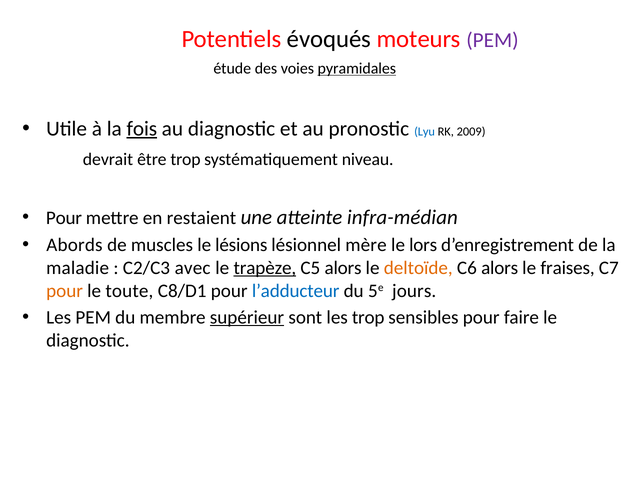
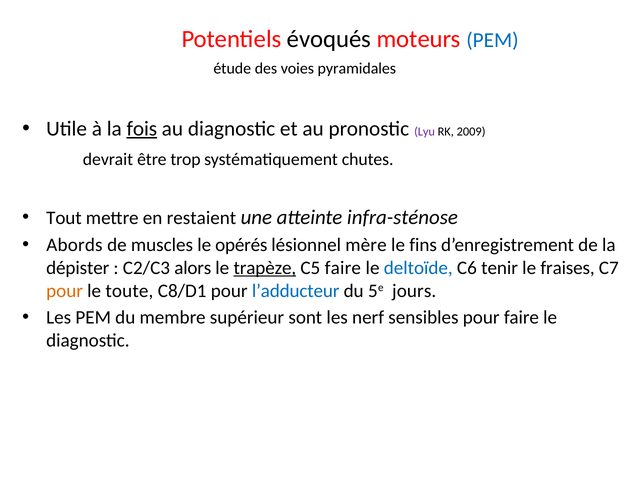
PEM at (492, 41) colour: purple -> blue
pyramidales underline: present -> none
Lyu colour: blue -> purple
niveau: niveau -> chutes
Pour at (64, 218): Pour -> Tout
infra-médian: infra-médian -> infra-sténose
lésions: lésions -> opérés
lors: lors -> fins
maladie: maladie -> dépister
avec: avec -> alors
C5 alors: alors -> faire
deltoïde colour: orange -> blue
C6 alors: alors -> tenir
supérieur underline: present -> none
les trop: trop -> nerf
